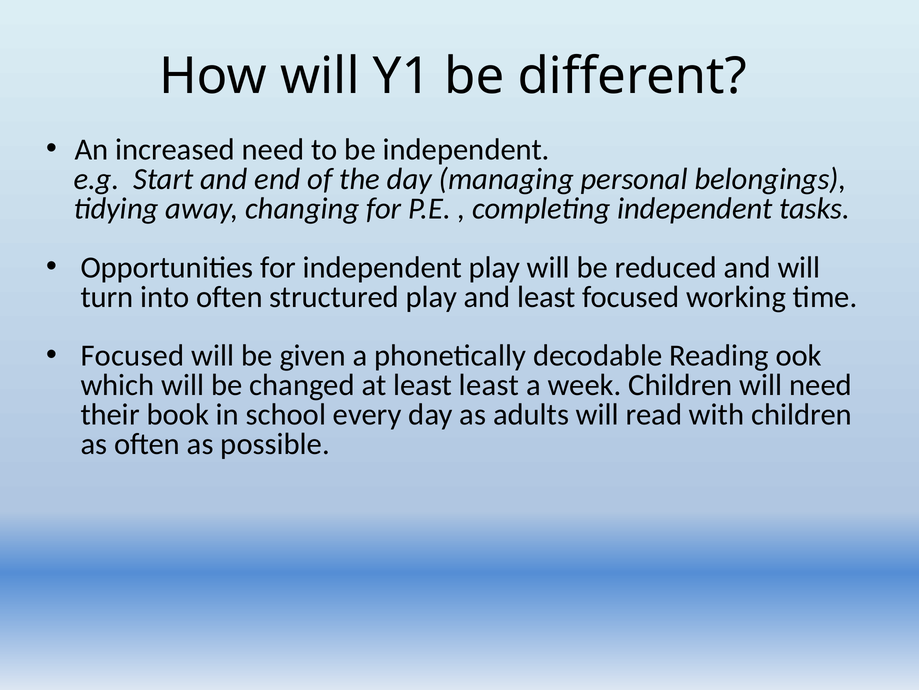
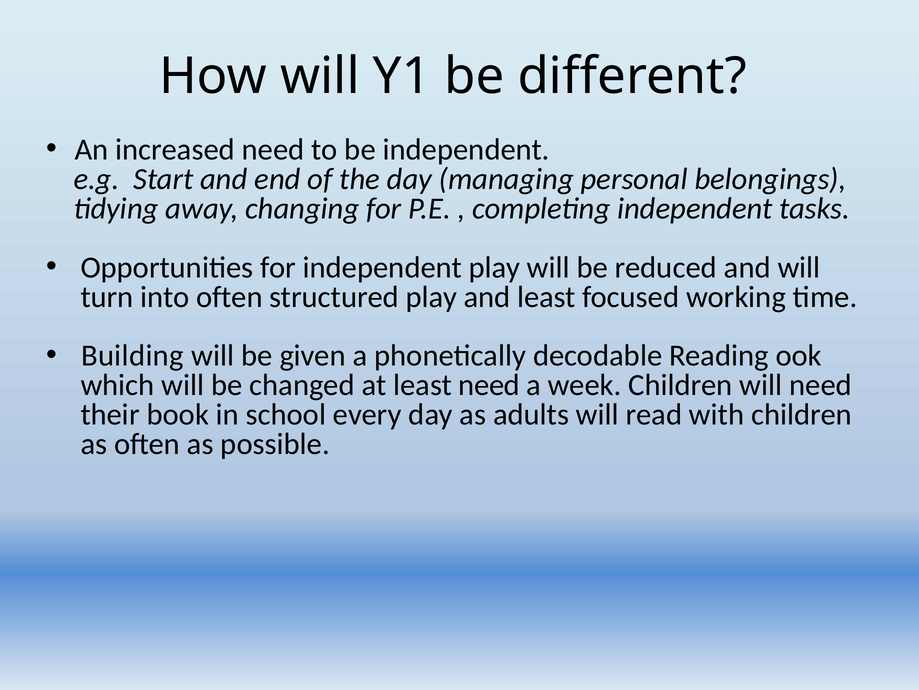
Focused at (132, 355): Focused -> Building
least least: least -> need
